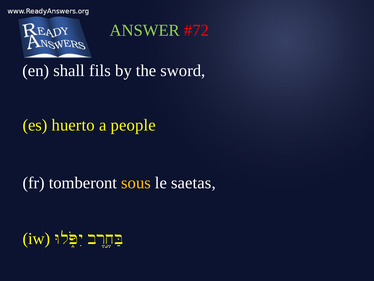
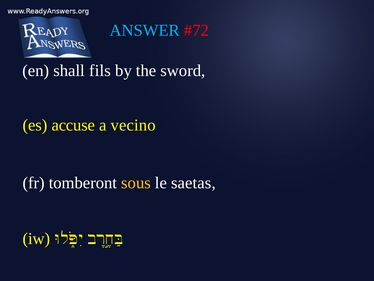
ANSWER colour: light green -> light blue
huerto: huerto -> accuse
people: people -> vecino
